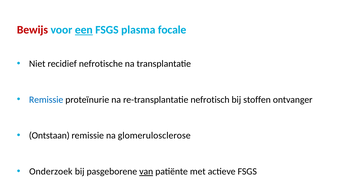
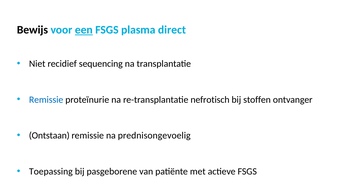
Bewijs colour: red -> black
focale: focale -> direct
nefrotische: nefrotische -> sequencing
glomerulosclerose: glomerulosclerose -> prednisongevoelig
Onderzoek: Onderzoek -> Toepassing
van underline: present -> none
